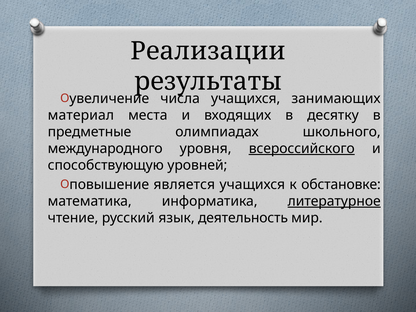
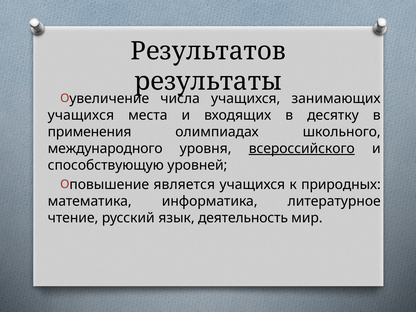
Реализации: Реализации -> Результатов
материал at (81, 115): материал -> учащихся
предметные: предметные -> применения
обстановке: обстановке -> природных
литературное underline: present -> none
